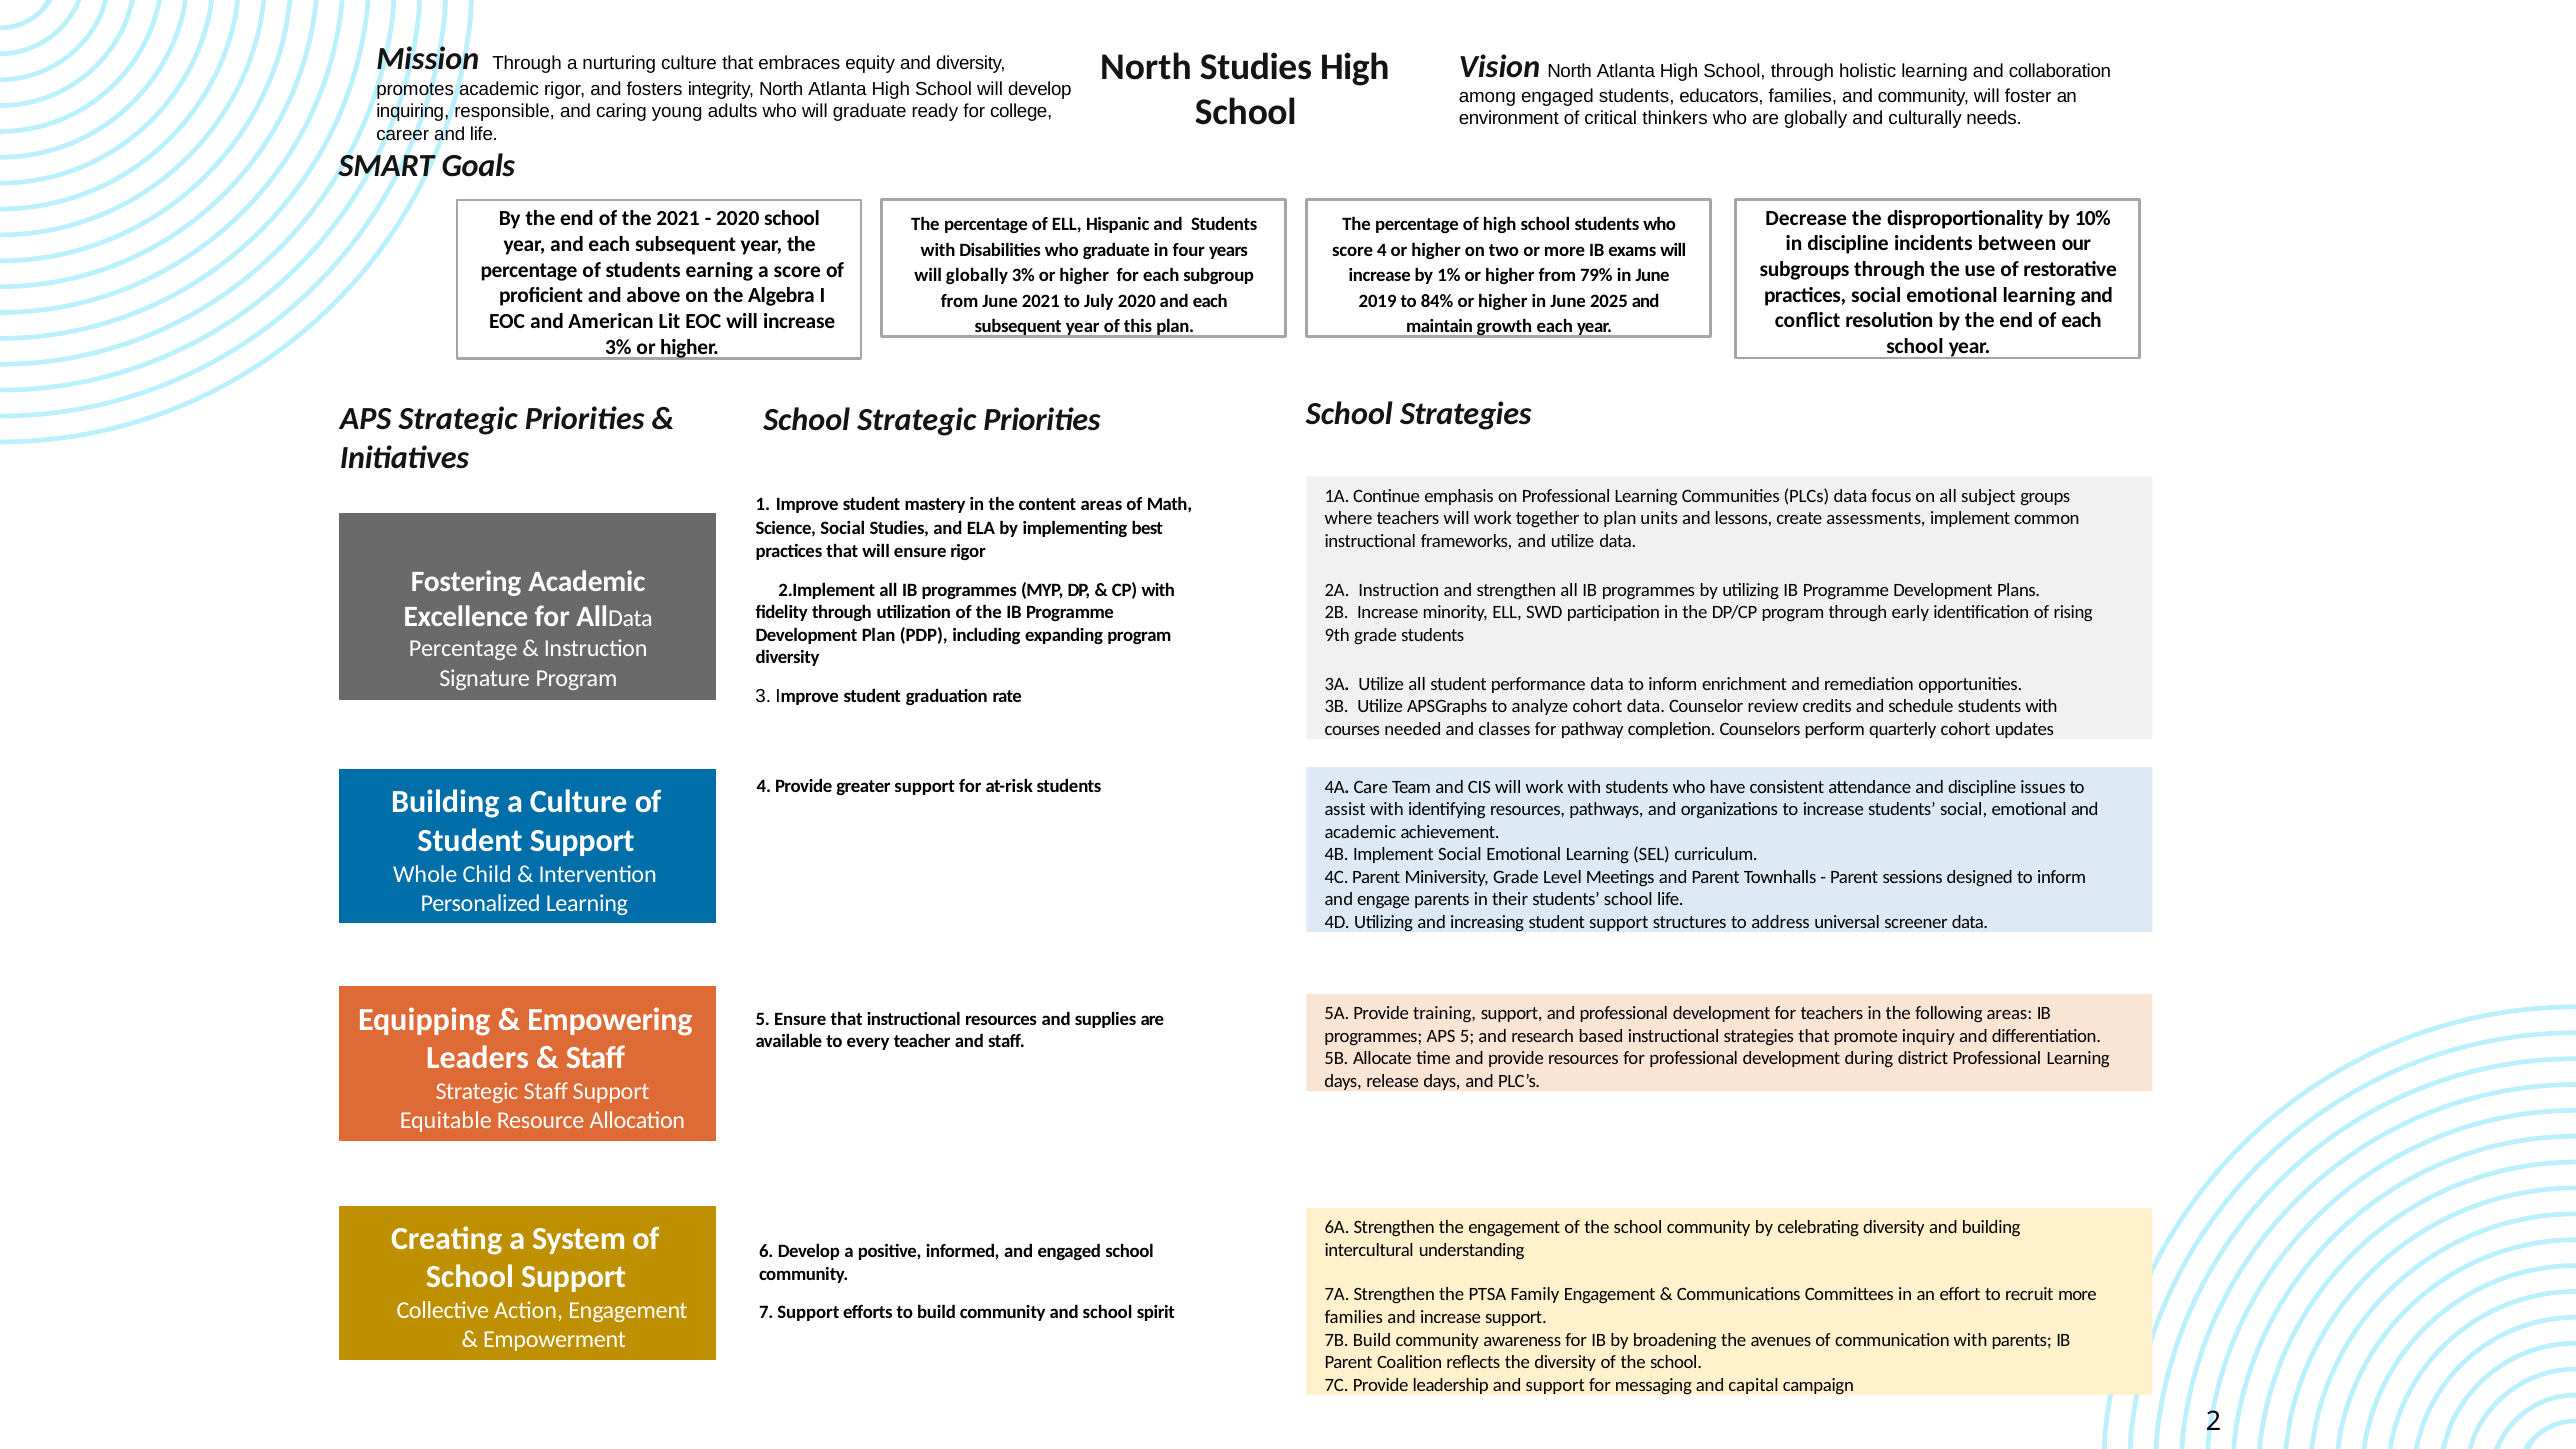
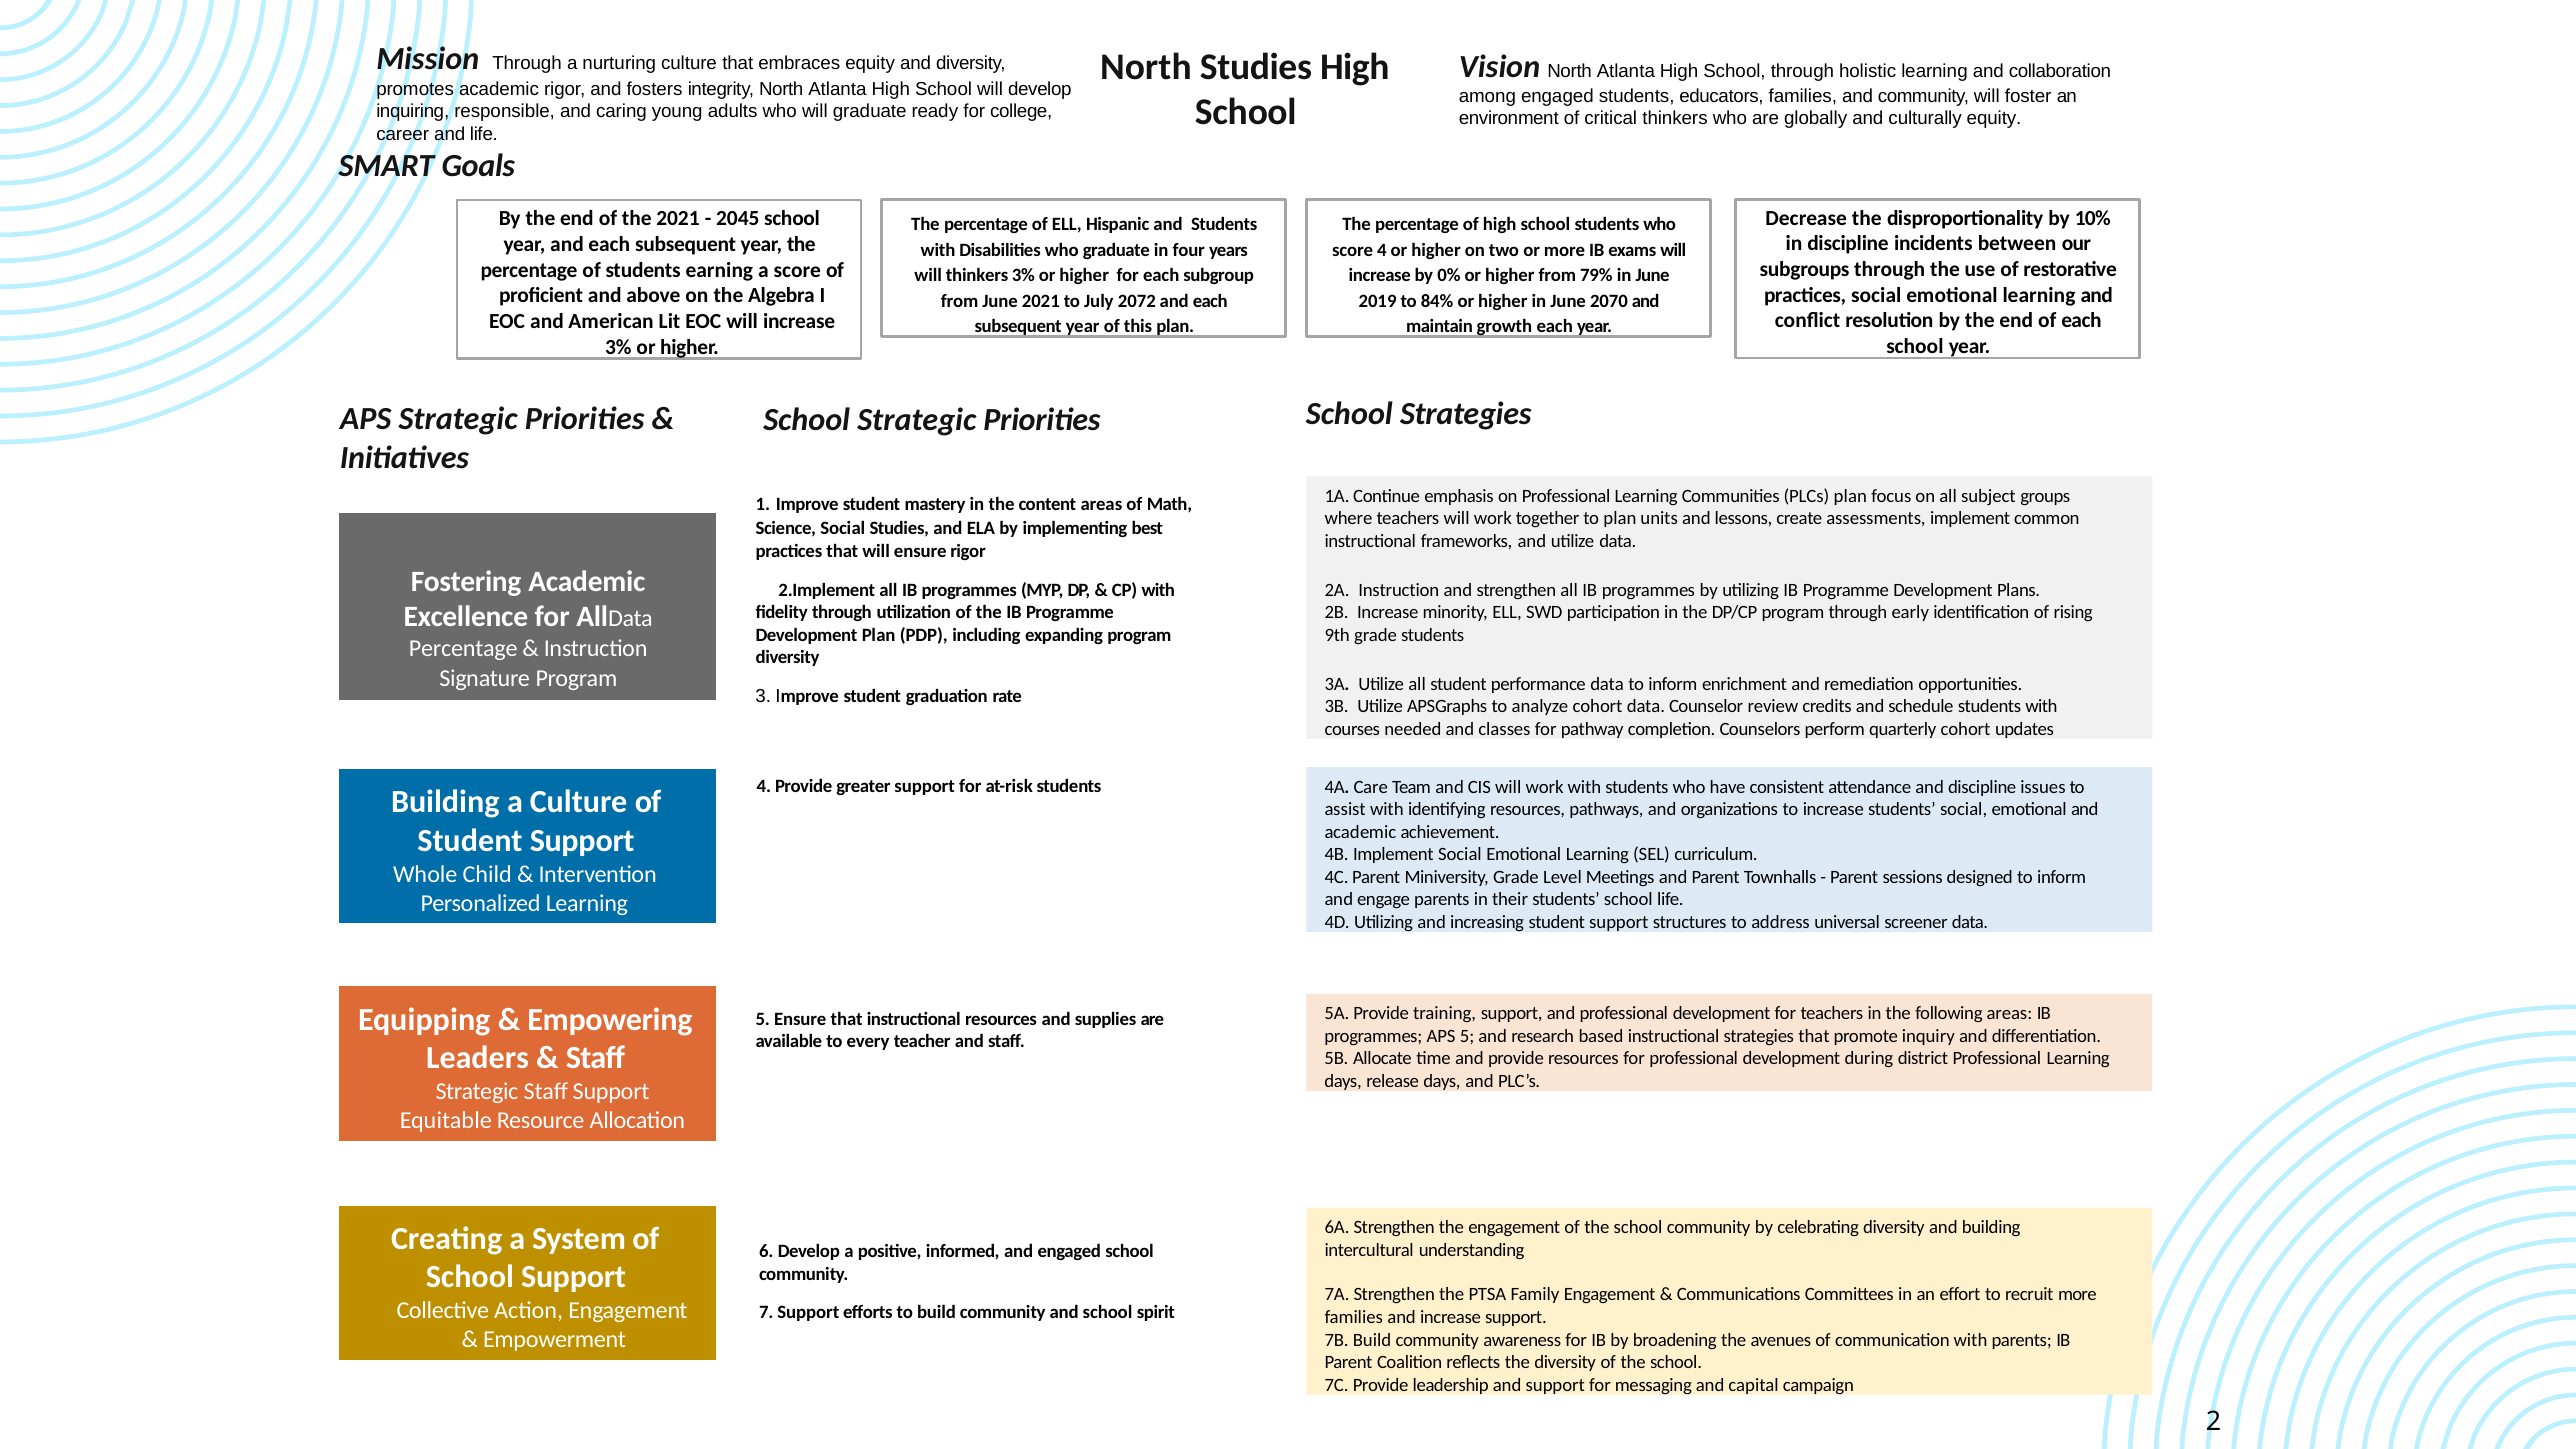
culturally needs: needs -> equity
2020 at (738, 219): 2020 -> 2045
will globally: globally -> thinkers
1%: 1% -> 0%
July 2020: 2020 -> 2072
2025: 2025 -> 2070
PLCs data: data -> plan
